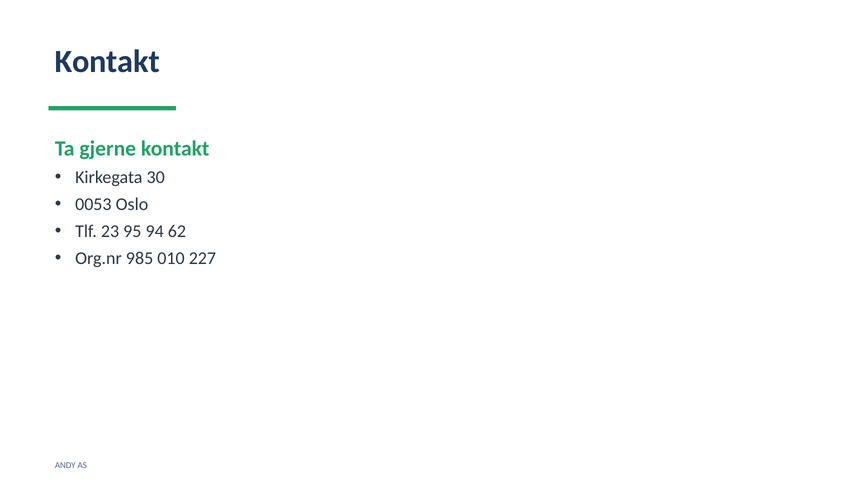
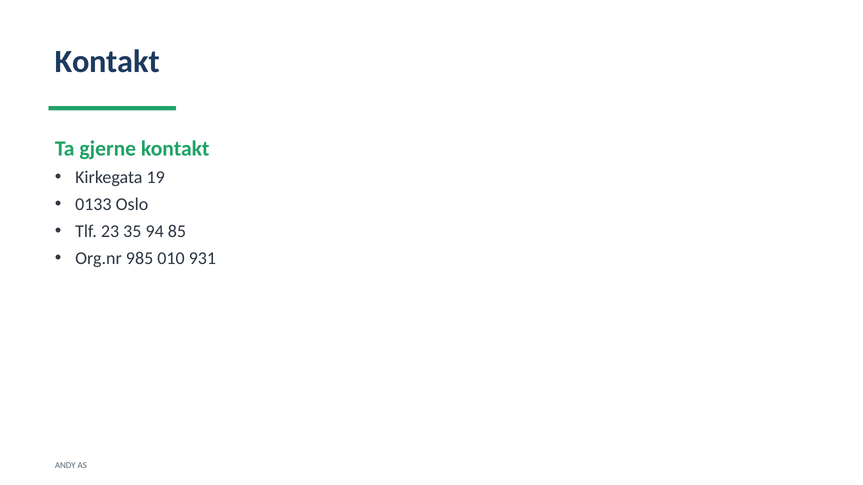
30: 30 -> 19
0053: 0053 -> 0133
95: 95 -> 35
62: 62 -> 85
227: 227 -> 931
